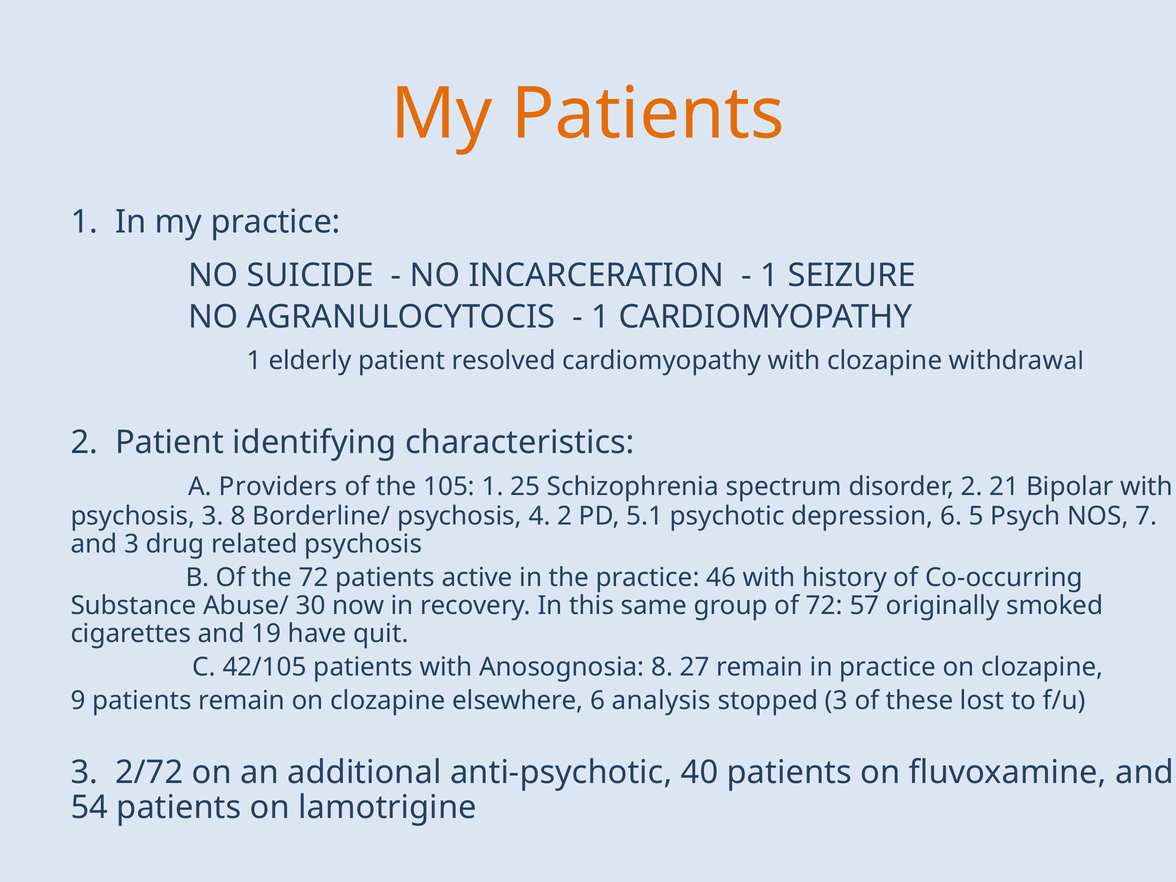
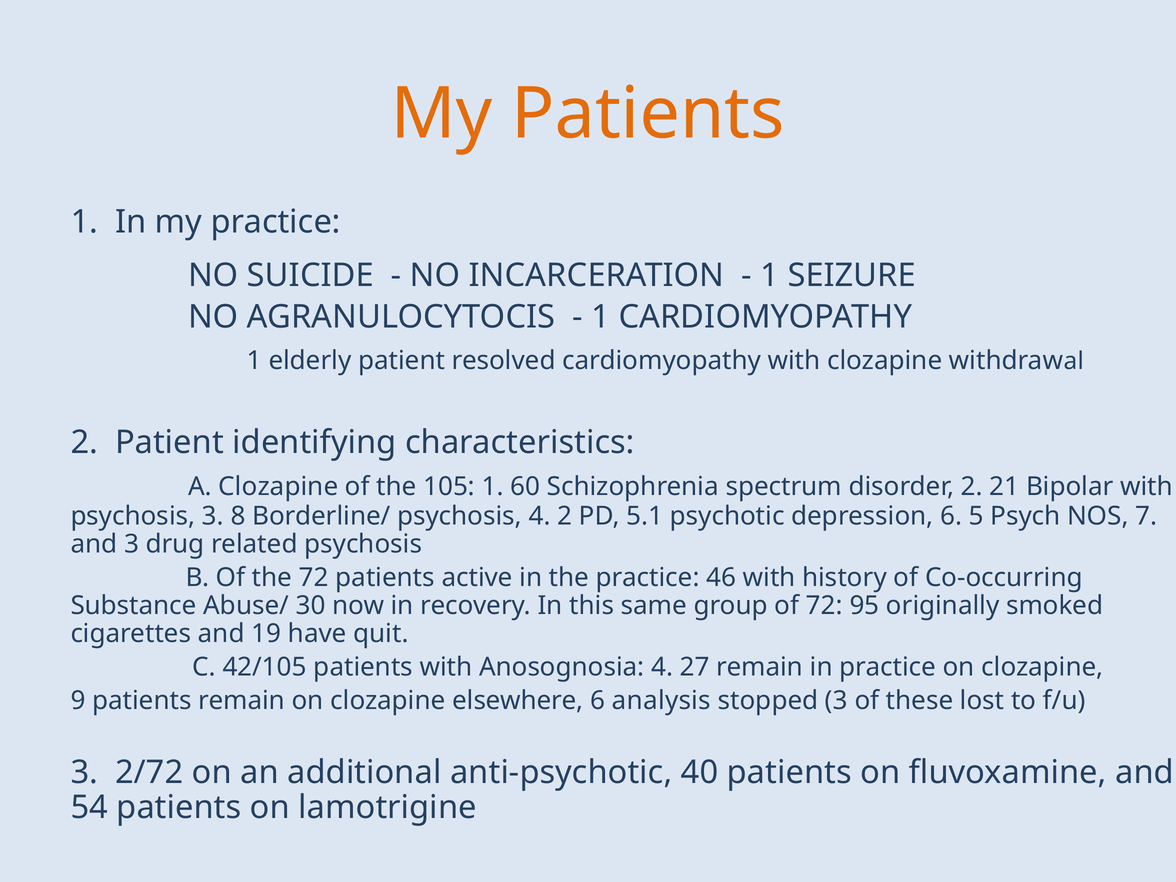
A Providers: Providers -> Clozapine
25: 25 -> 60
57: 57 -> 95
Anosognosia 8: 8 -> 4
